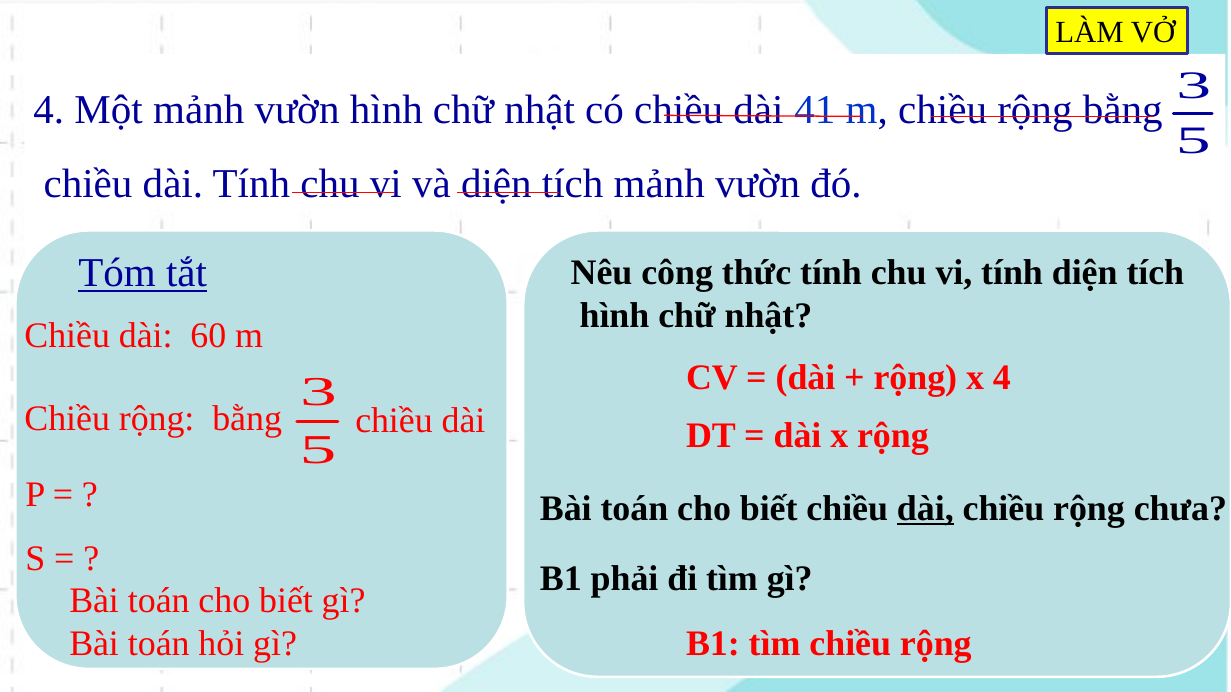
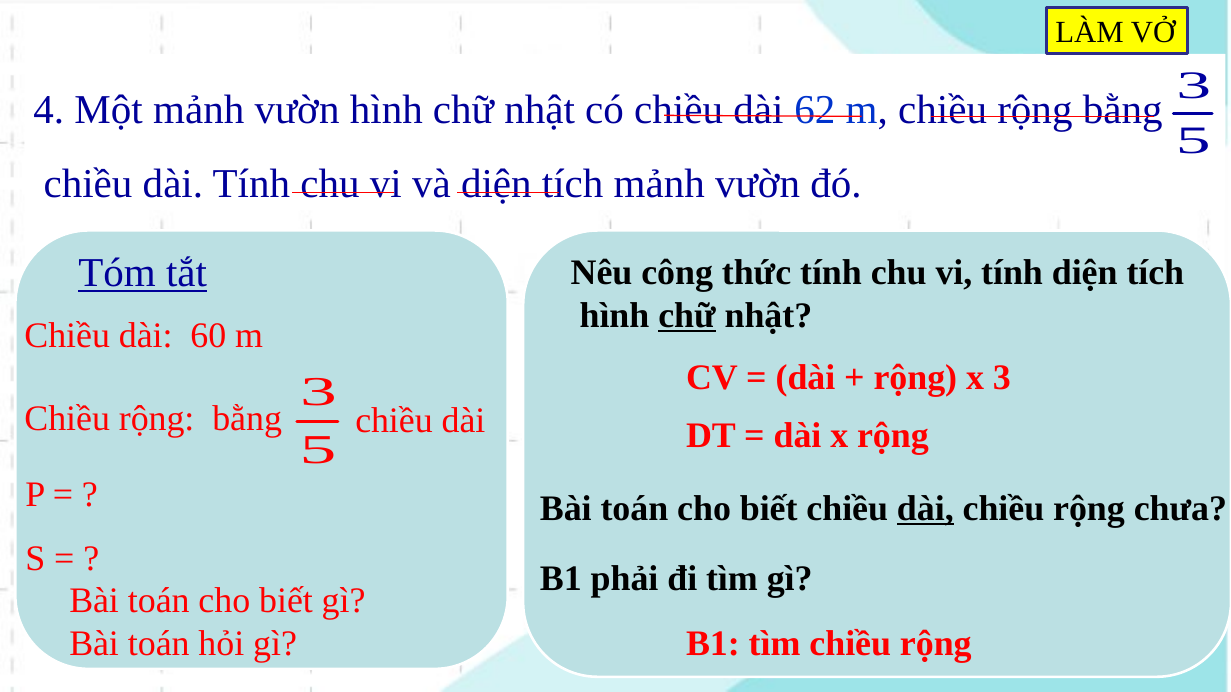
41: 41 -> 62
chữ at (687, 316) underline: none -> present
x 4: 4 -> 3
